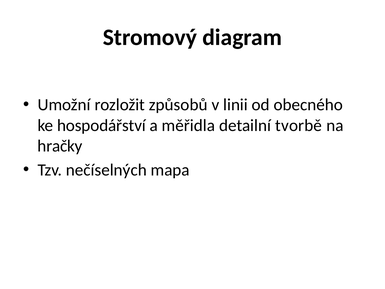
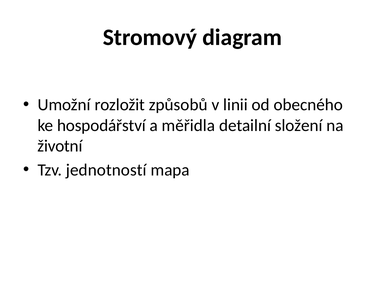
tvorbě: tvorbě -> složení
hračky: hračky -> životní
nečíselných: nečíselných -> jednotností
